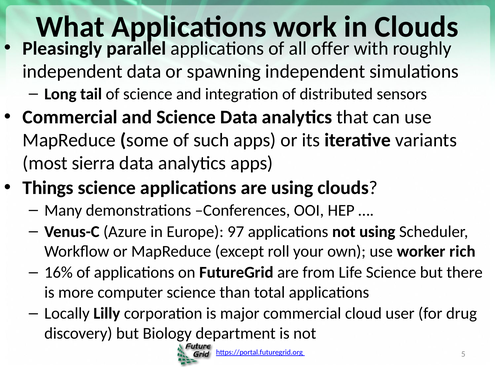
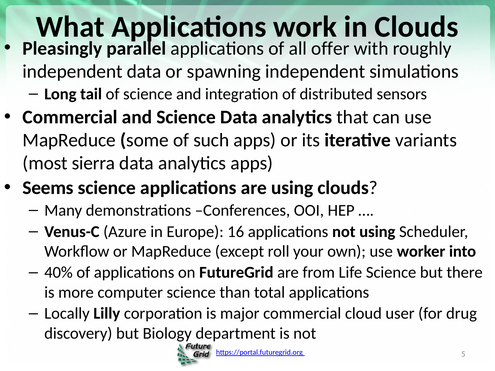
Things: Things -> Seems
97: 97 -> 16
rich: rich -> into
16%: 16% -> 40%
